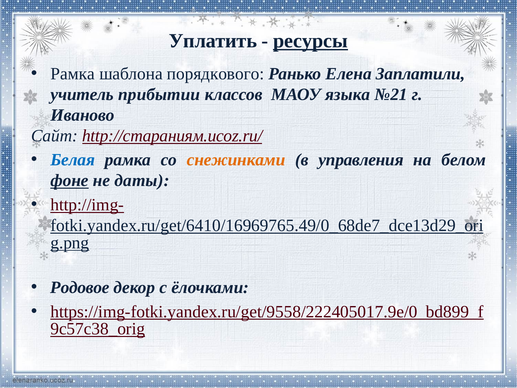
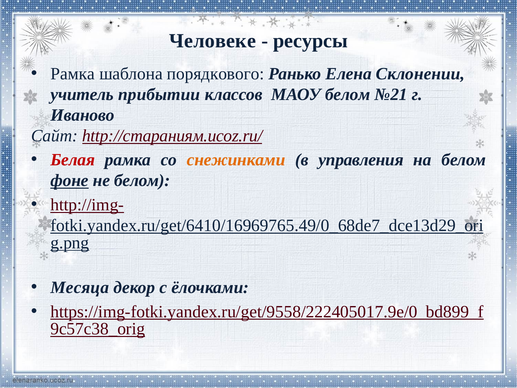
Уплатить: Уплатить -> Человеке
ресурсы underline: present -> none
Заплатили: Заплатили -> Склонении
МАОУ языка: языка -> белом
Белая colour: blue -> red
не даты: даты -> белом
Родовое: Родовое -> Месяца
